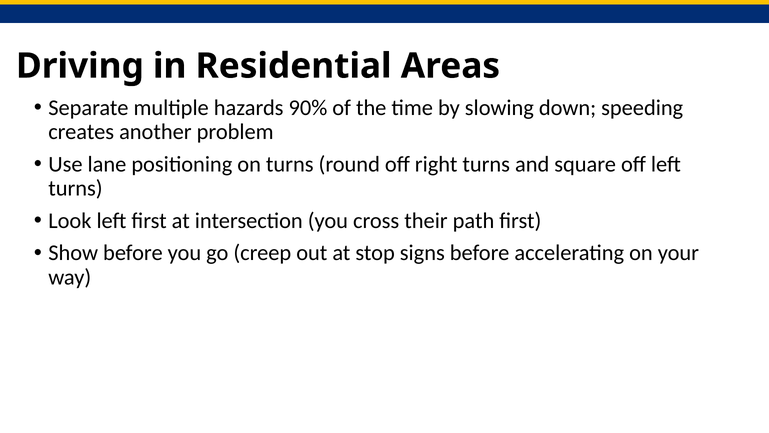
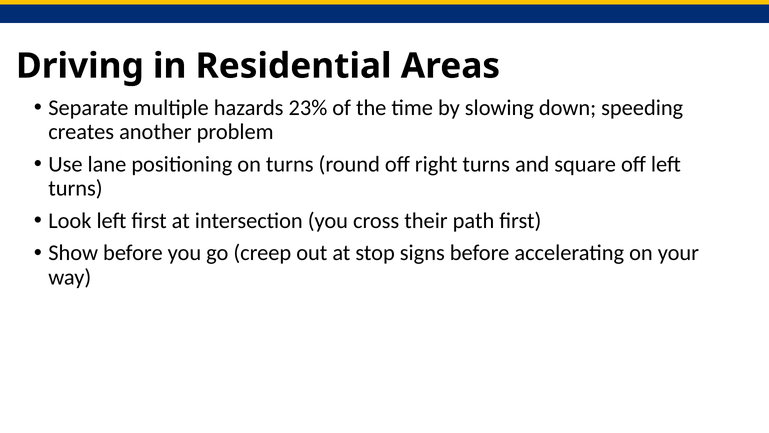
90%: 90% -> 23%
